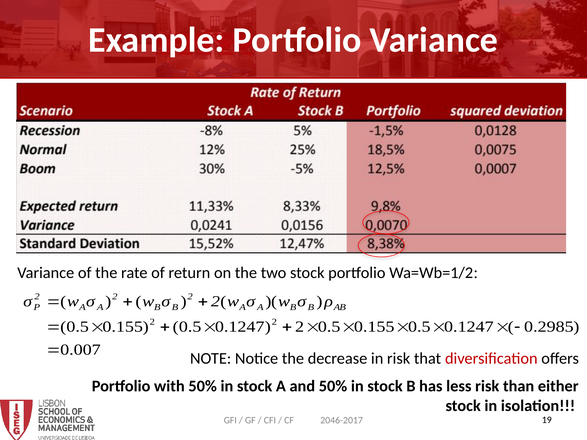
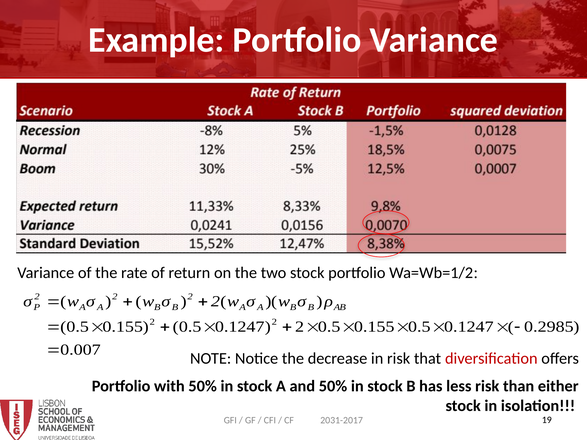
2046-2017: 2046-2017 -> 2031-2017
